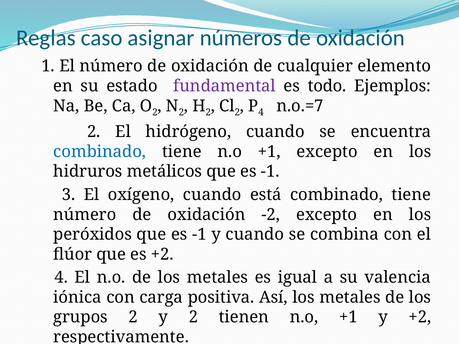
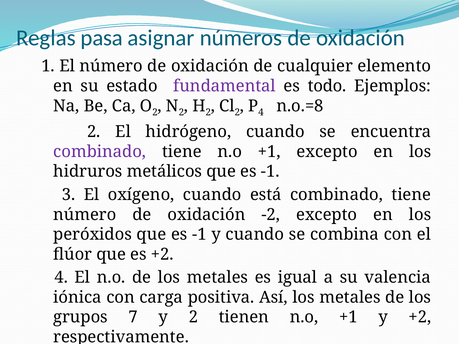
caso: caso -> pasa
n.o.=7: n.o.=7 -> n.o.=8
combinado at (100, 152) colour: blue -> purple
grupos 2: 2 -> 7
